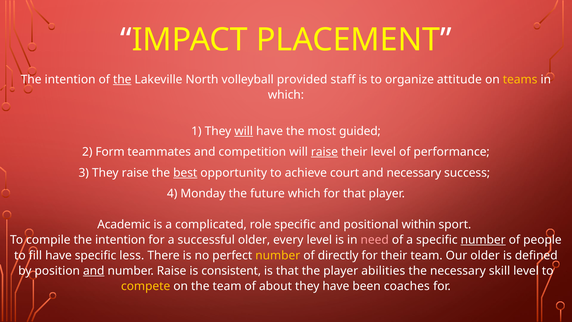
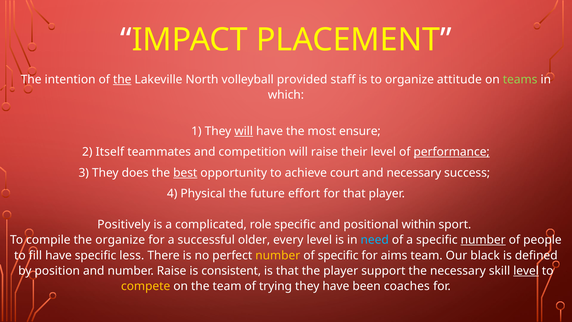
teams colour: yellow -> light green
guided: guided -> ensure
Form: Form -> Itself
raise at (324, 152) underline: present -> none
performance underline: none -> present
They raise: raise -> does
Monday: Monday -> Physical
future which: which -> effort
Academic: Academic -> Positively
compile the intention: intention -> organize
need colour: pink -> light blue
of directly: directly -> specific
for their: their -> aims
Our older: older -> black
and at (94, 271) underline: present -> none
abilities: abilities -> support
level at (526, 271) underline: none -> present
about: about -> trying
